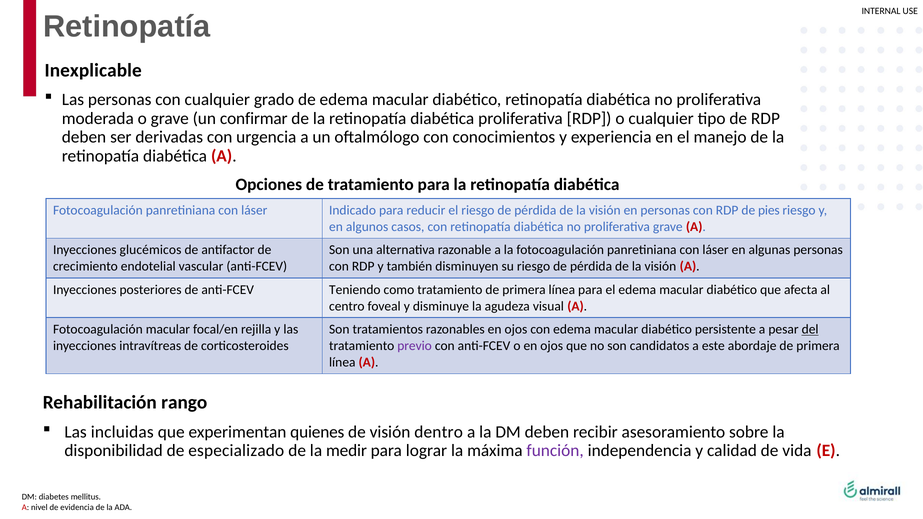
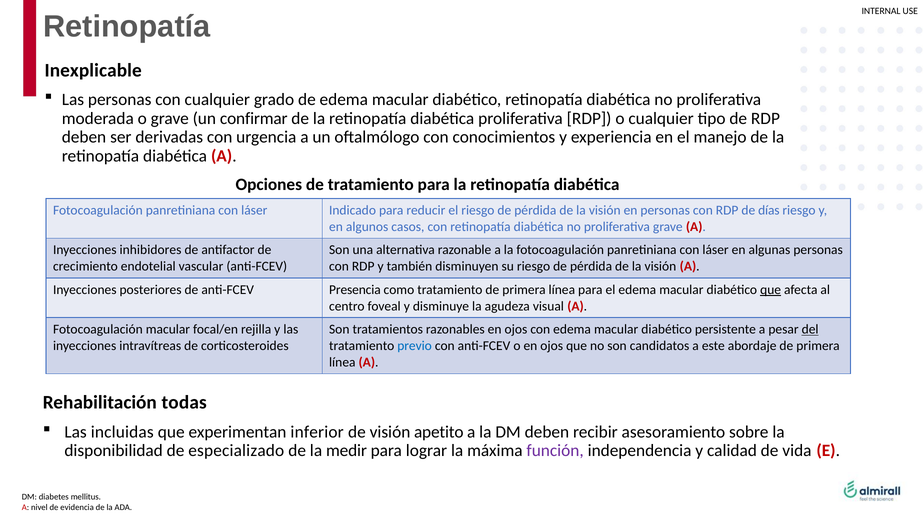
pies: pies -> días
glucémicos: glucémicos -> inhibidores
Teniendo: Teniendo -> Presencia
que at (771, 290) underline: none -> present
previo colour: purple -> blue
rango: rango -> todas
quienes: quienes -> inferior
dentro: dentro -> apetito
